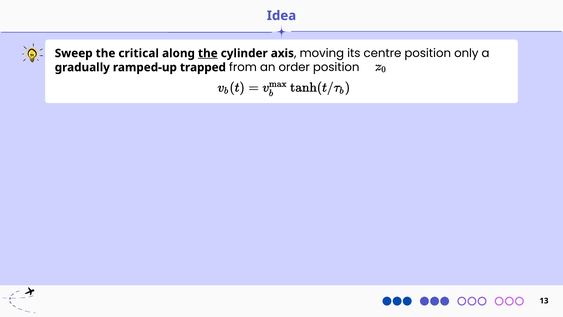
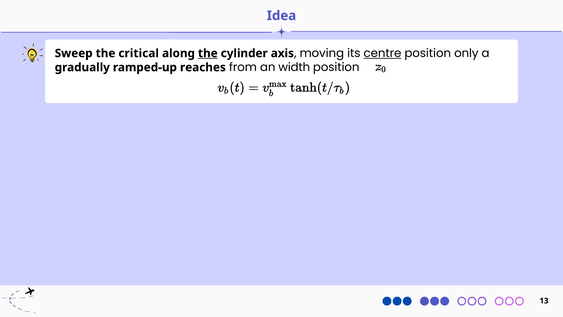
centre underline: none -> present
trapped: trapped -> reaches
order: order -> width
